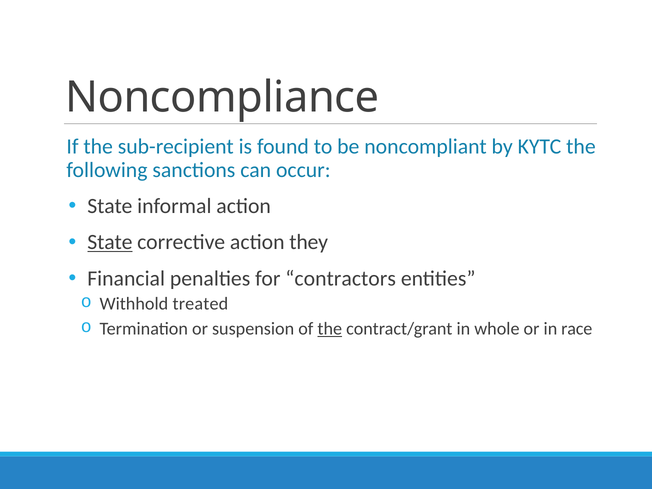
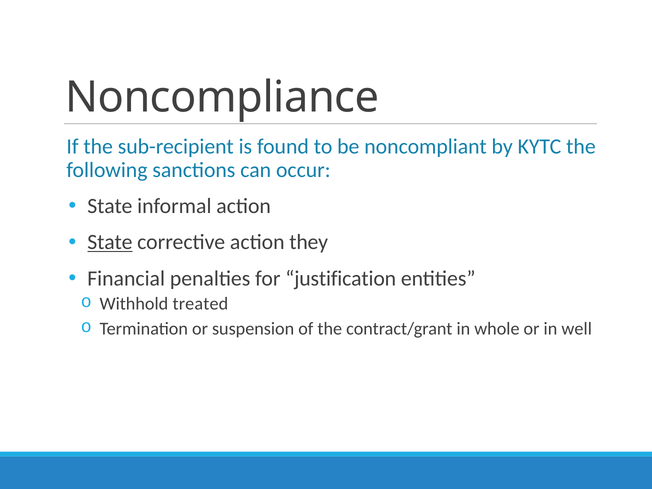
contractors: contractors -> justification
the at (330, 329) underline: present -> none
race: race -> well
